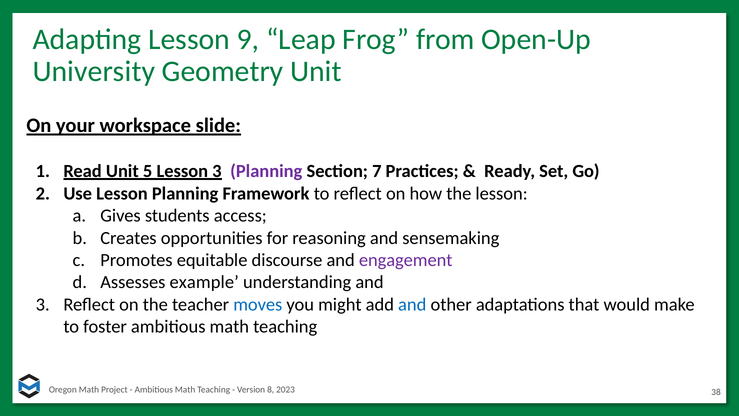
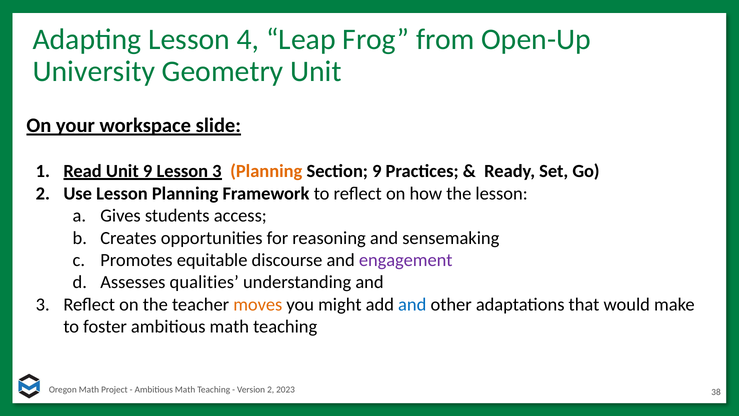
9: 9 -> 4
Unit 5: 5 -> 9
Planning at (266, 171) colour: purple -> orange
Section 7: 7 -> 9
example: example -> qualities
moves colour: blue -> orange
8 at (271, 389): 8 -> 2
